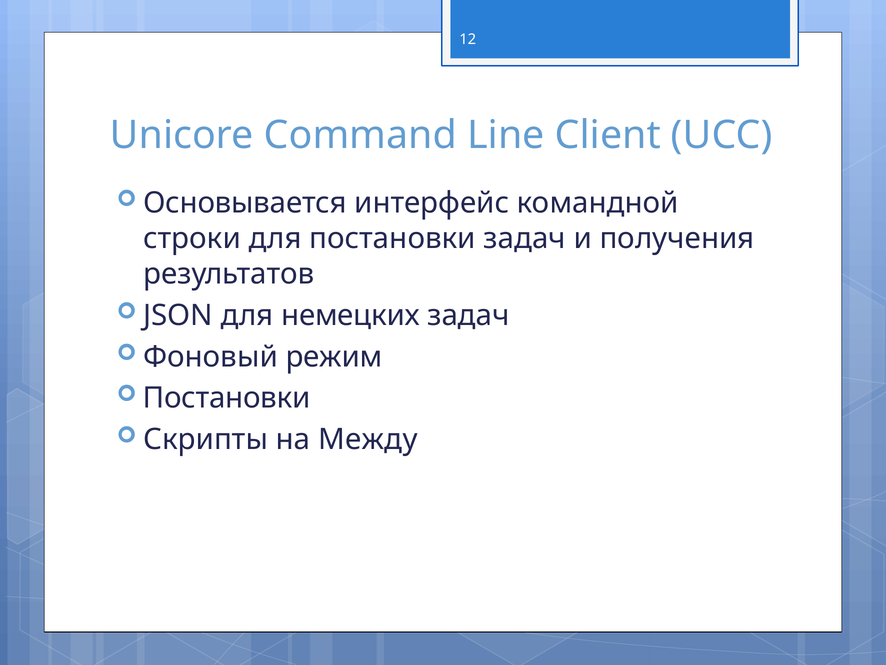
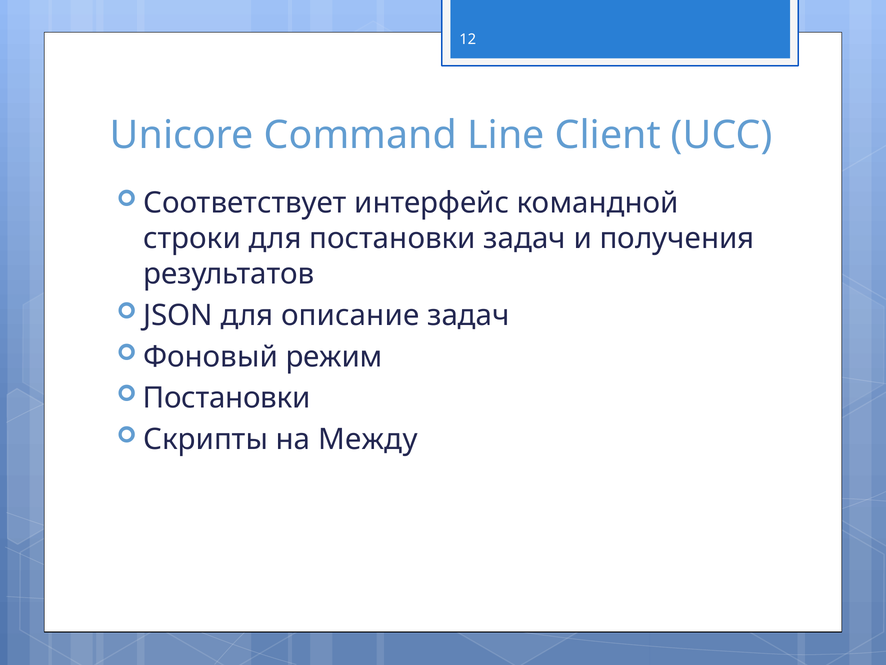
Основывается: Основывается -> Соответствует
немецких: немецких -> описание
